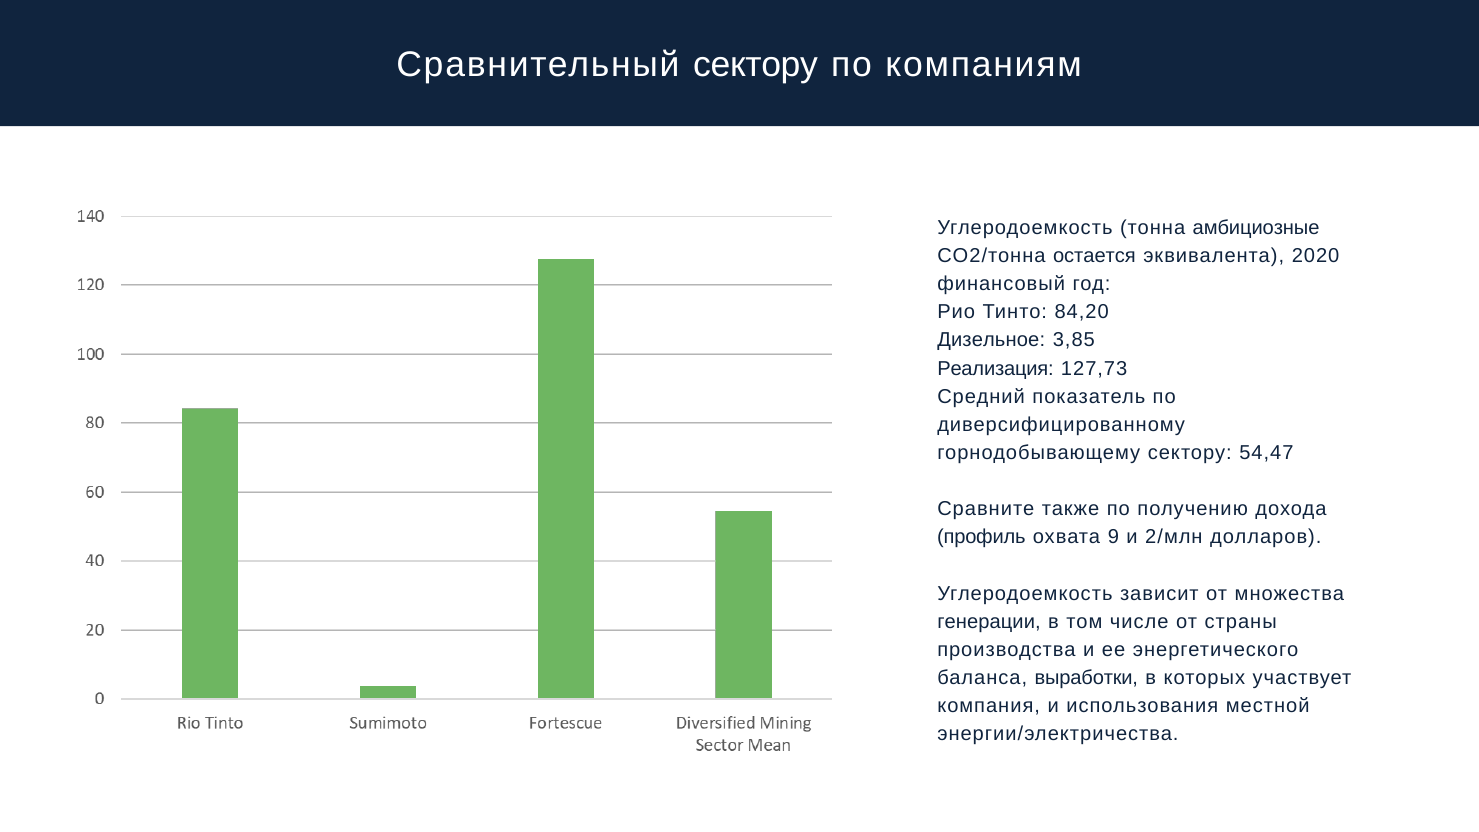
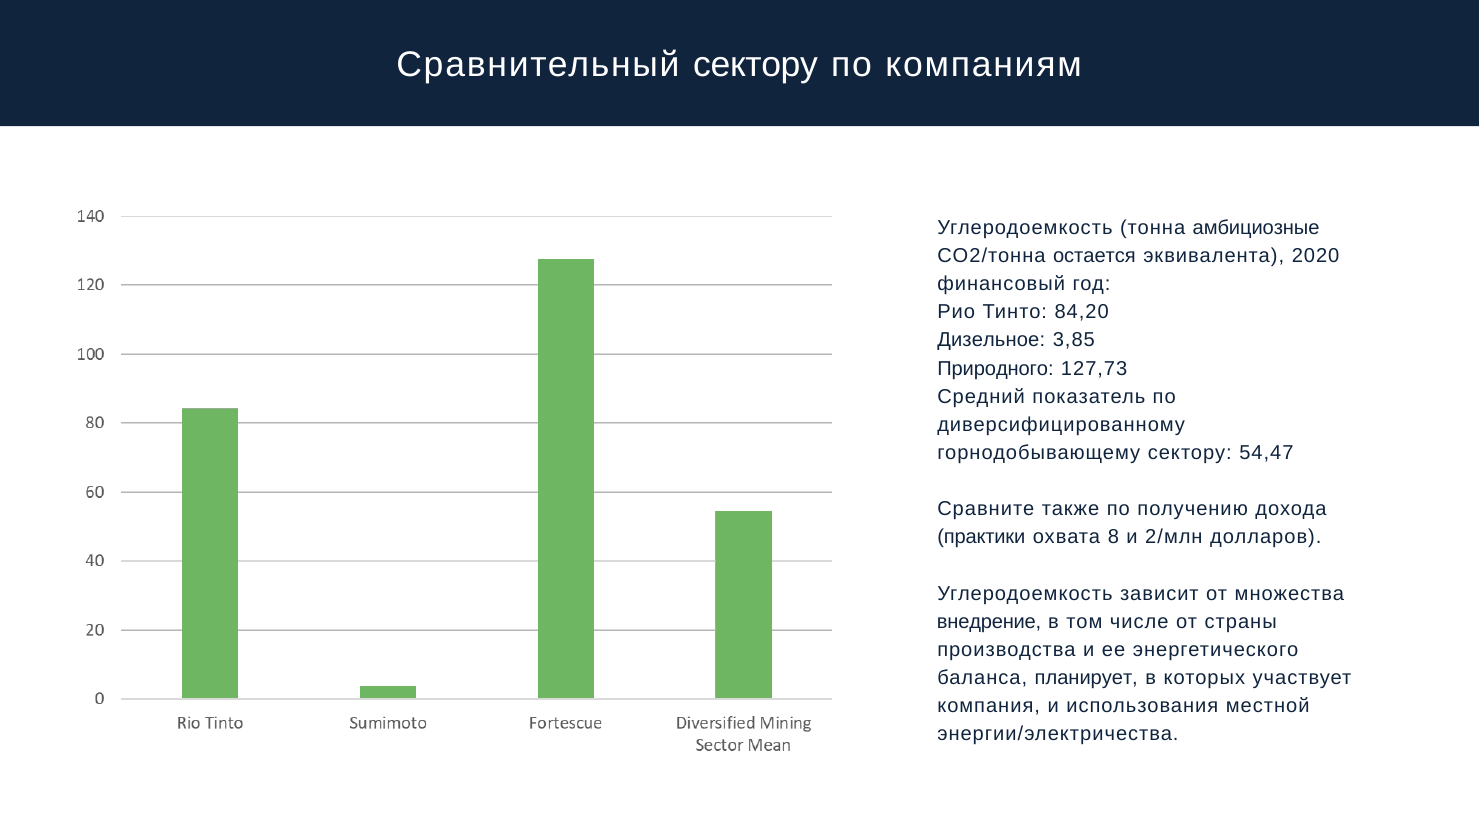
Реализация: Реализация -> Природного
профиль: профиль -> практики
9: 9 -> 8
генерации: генерации -> внедрение
выработки: выработки -> планирует
